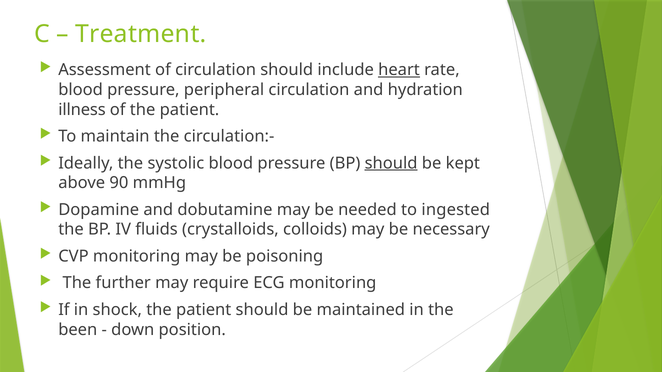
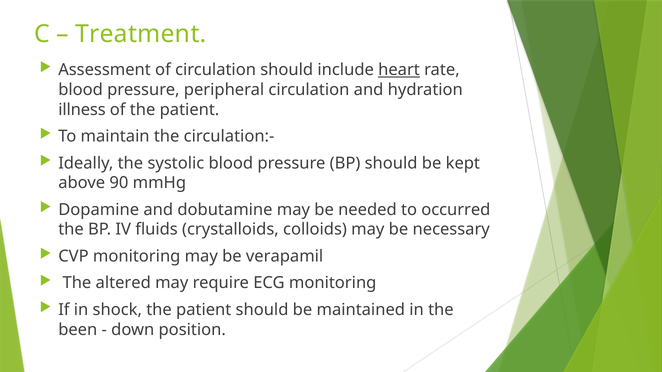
should at (391, 163) underline: present -> none
ingested: ingested -> occurred
poisoning: poisoning -> verapamil
further: further -> altered
